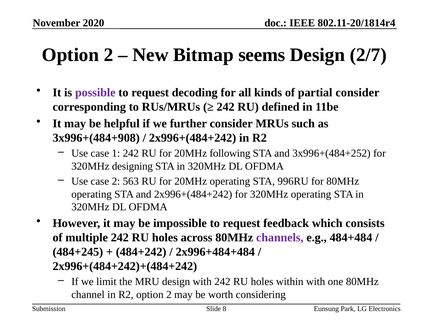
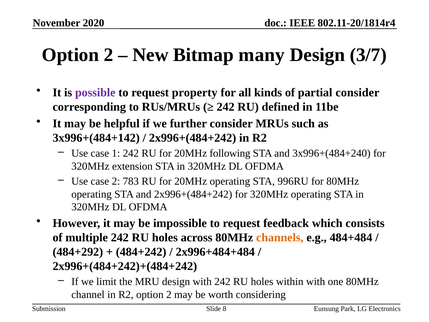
seems: seems -> many
2/7: 2/7 -> 3/7
decoding: decoding -> property
3x996+(484+908: 3x996+(484+908 -> 3x996+(484+142
3x996+(484+252: 3x996+(484+252 -> 3x996+(484+240
designing: designing -> extension
563: 563 -> 783
channels colour: purple -> orange
484+245: 484+245 -> 484+292
